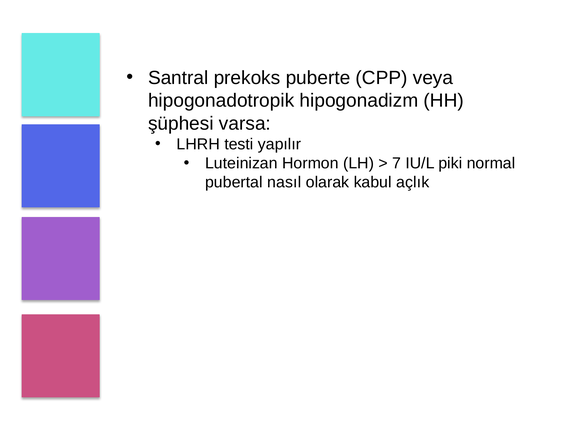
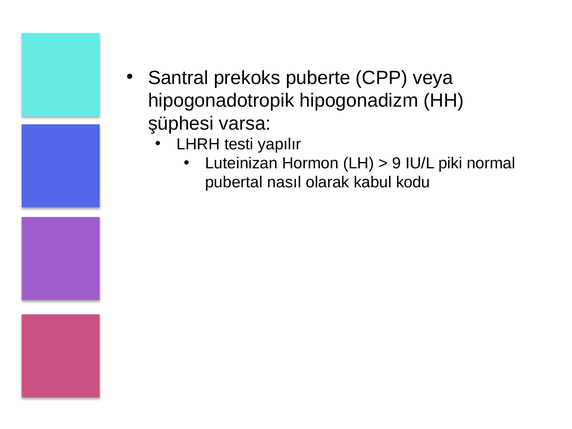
7: 7 -> 9
açlık: açlık -> kodu
